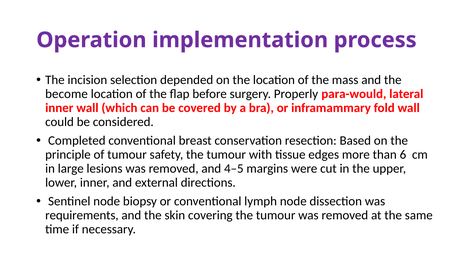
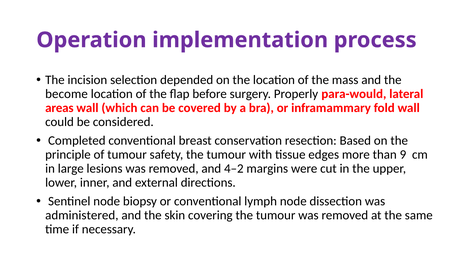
inner at (59, 108): inner -> areas
6: 6 -> 9
4–5: 4–5 -> 4–2
requirements: requirements -> administered
